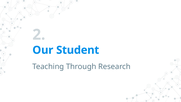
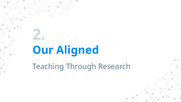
Student: Student -> Aligned
